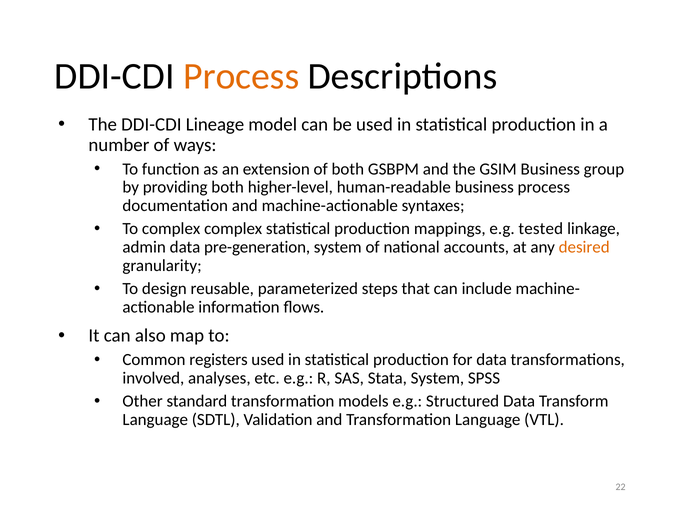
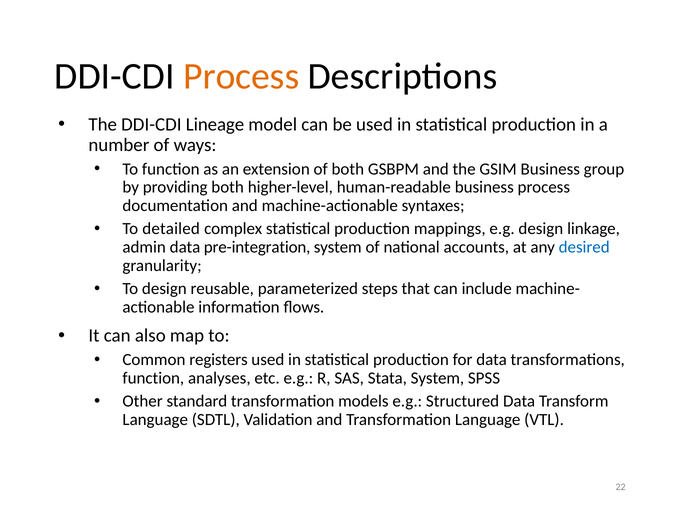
To complex: complex -> detailed
e.g tested: tested -> design
pre-generation: pre-generation -> pre-integration
desired colour: orange -> blue
involved at (153, 378): involved -> function
